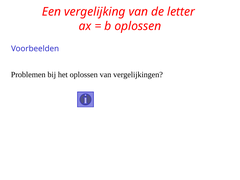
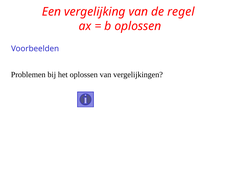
letter: letter -> regel
